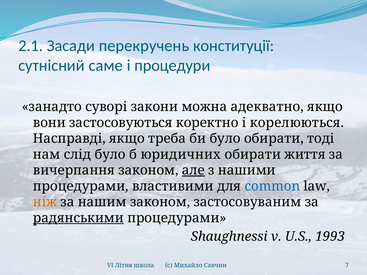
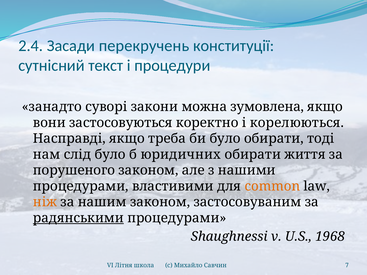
2.1: 2.1 -> 2.4
саме: саме -> текст
адекватно: адекватно -> зумовлена
вичерпання: вичерпання -> порушеного
але underline: present -> none
common colour: blue -> orange
1993: 1993 -> 1968
